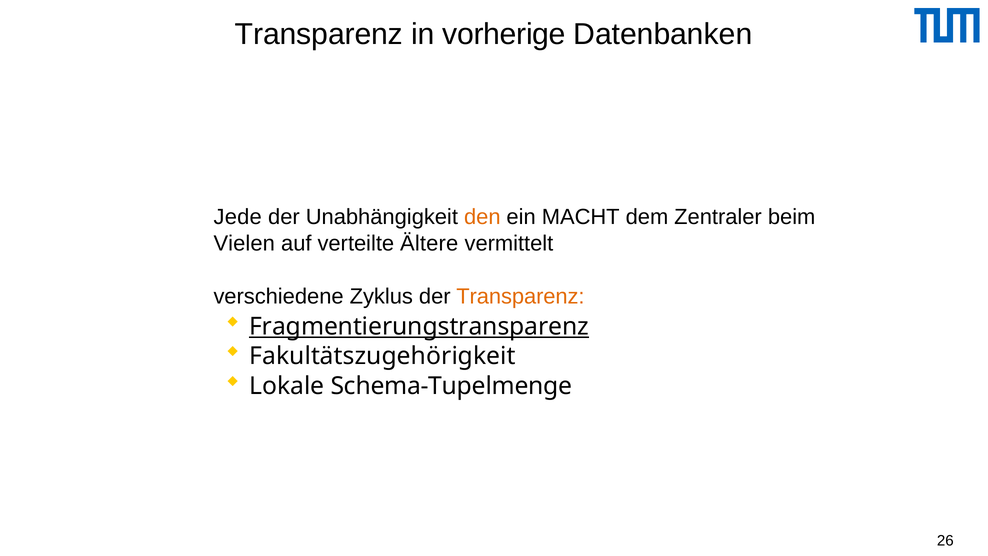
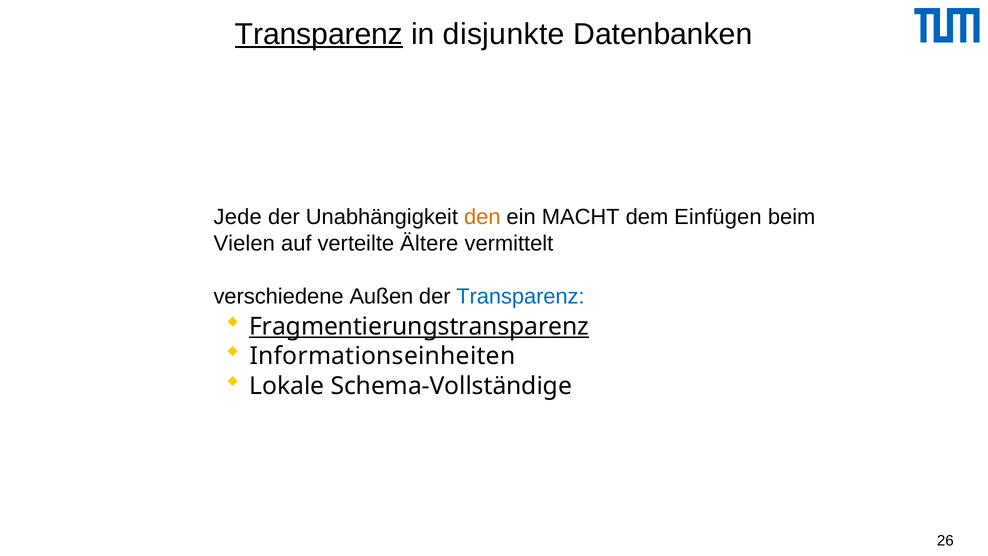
Transparenz at (319, 34) underline: none -> present
vorherige: vorherige -> disjunkte
Zentraler: Zentraler -> Einfügen
Zyklus: Zyklus -> Außen
Transparenz at (520, 296) colour: orange -> blue
Fakultätszugehörigkeit: Fakultätszugehörigkeit -> Informationseinheiten
Schema-Tupelmenge: Schema-Tupelmenge -> Schema-Vollständige
